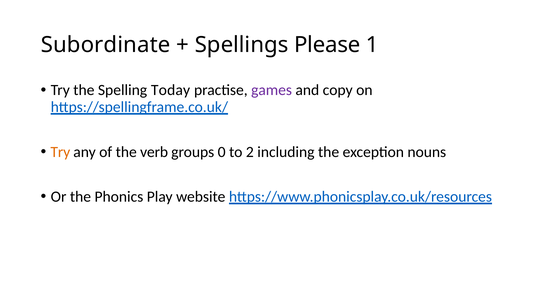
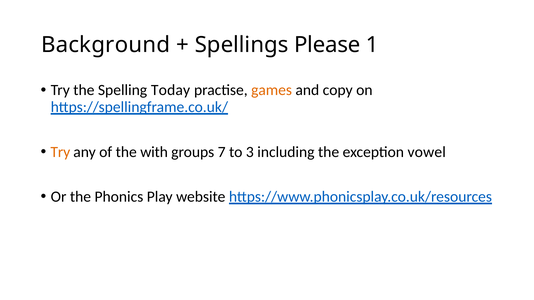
Subordinate: Subordinate -> Background
games colour: purple -> orange
verb: verb -> with
0: 0 -> 7
2: 2 -> 3
nouns: nouns -> vowel
